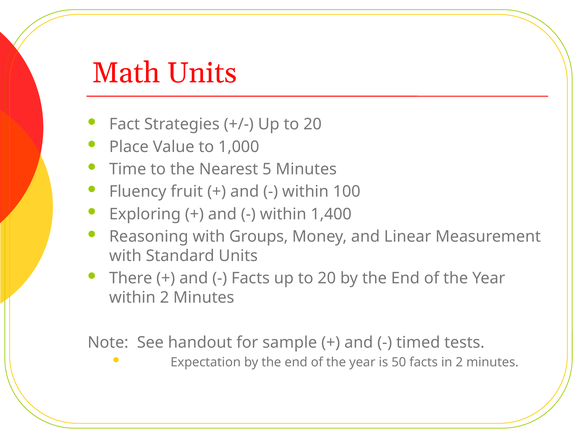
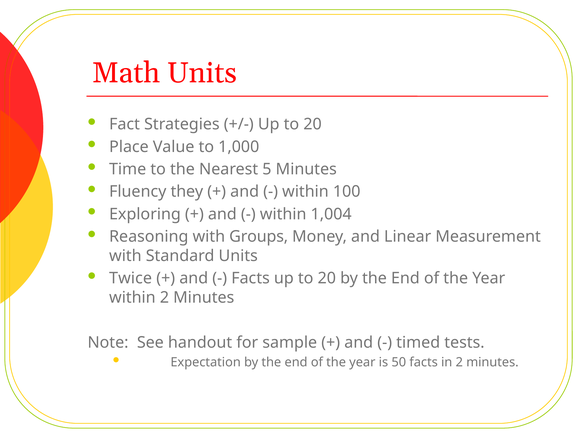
fruit: fruit -> they
1,400: 1,400 -> 1,004
There: There -> Twice
